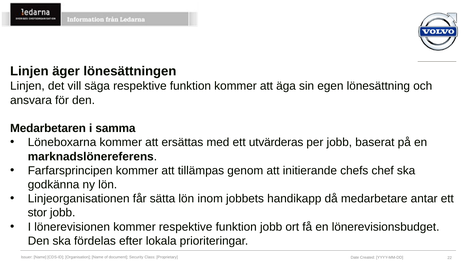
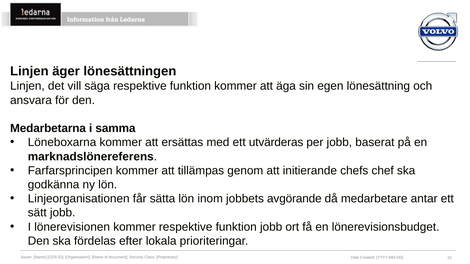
Medarbetaren: Medarbetaren -> Medarbetarna
handikapp: handikapp -> avgörande
stor: stor -> sätt
